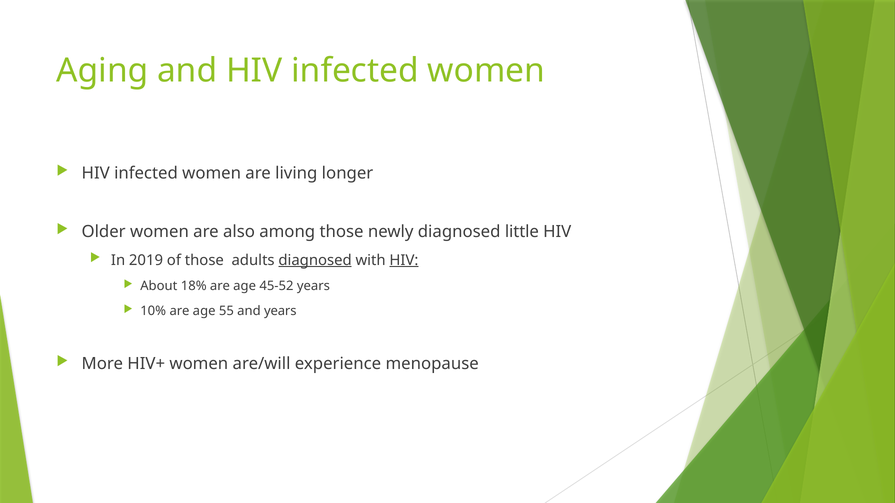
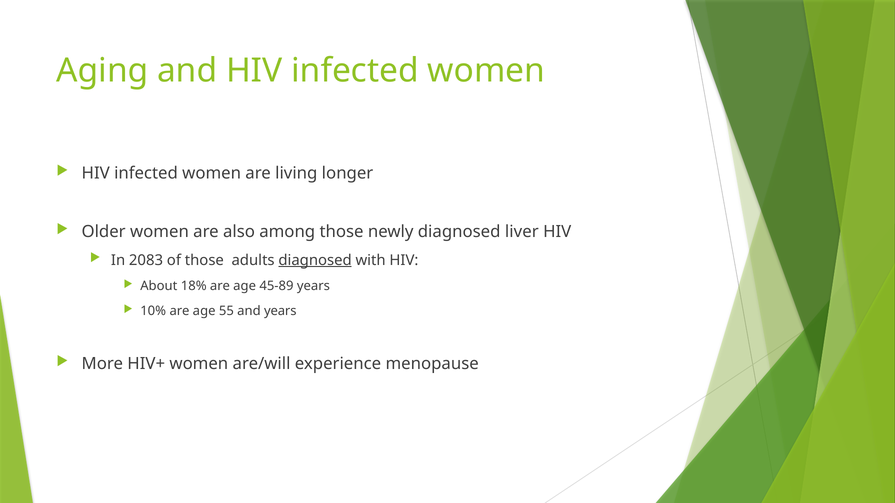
little: little -> liver
2019: 2019 -> 2083
HIV at (404, 260) underline: present -> none
45-52: 45-52 -> 45-89
